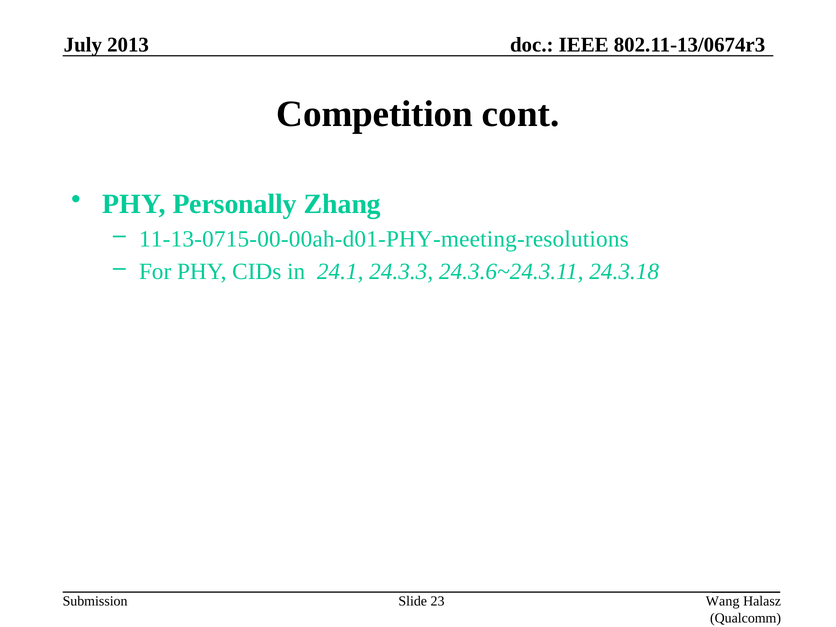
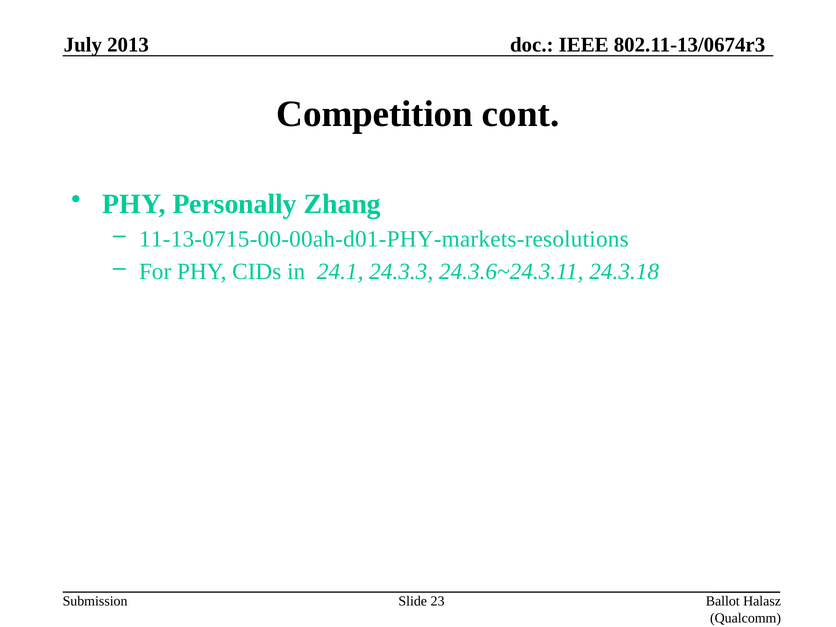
11-13-0715-00-00ah-d01-PHY-meeting-resolutions: 11-13-0715-00-00ah-d01-PHY-meeting-resolutions -> 11-13-0715-00-00ah-d01-PHY-markets-resolutions
Wang: Wang -> Ballot
